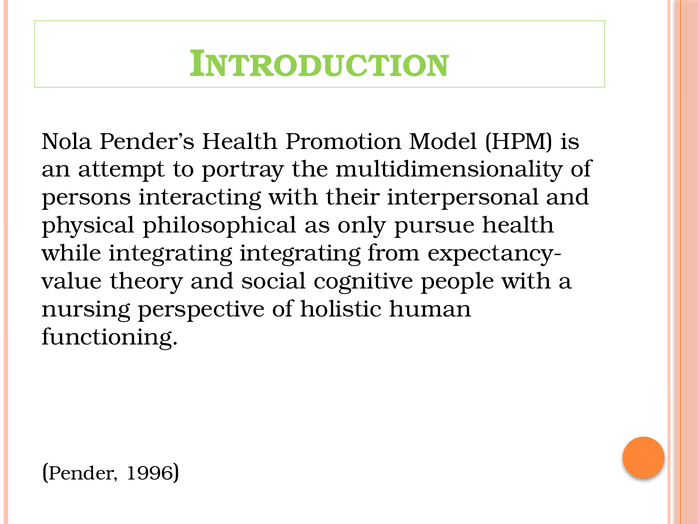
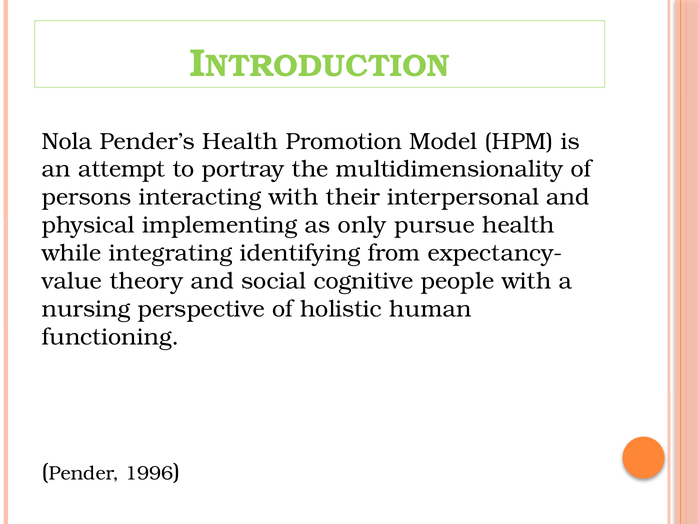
philosophical: philosophical -> implementing
integrating integrating: integrating -> identifying
